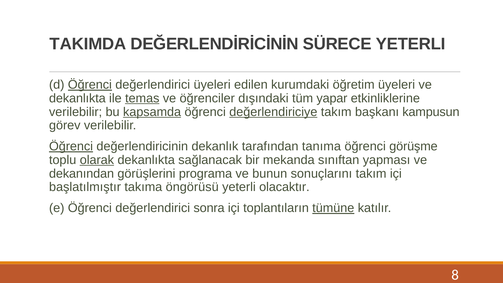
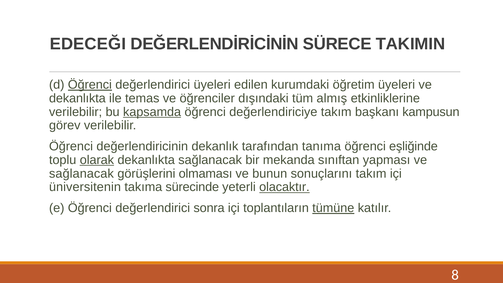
TAKIMDA: TAKIMDA -> EDECEĞI
SÜRECE YETERLI: YETERLI -> TAKIMIN
temas underline: present -> none
yapar: yapar -> almış
değerlendiriciye underline: present -> none
Öğrenci at (71, 146) underline: present -> none
görüşme: görüşme -> eşliğinde
dekanından at (82, 174): dekanından -> sağlanacak
programa: programa -> olmaması
başlatılmıştır: başlatılmıştır -> üniversitenin
öngörüsü: öngörüsü -> sürecinde
olacaktır underline: none -> present
